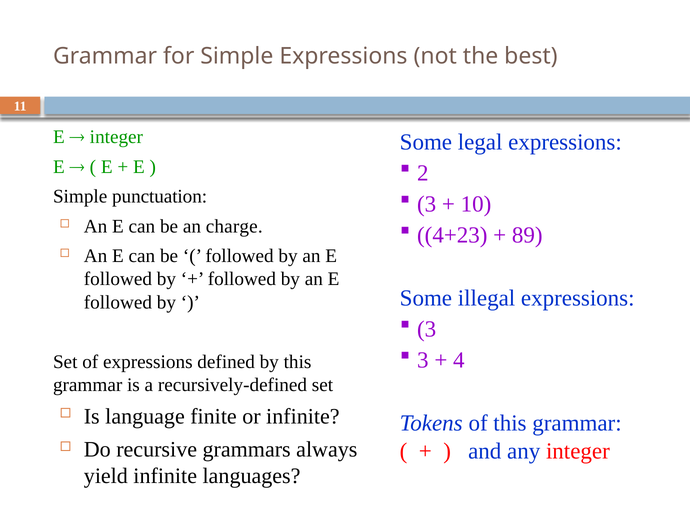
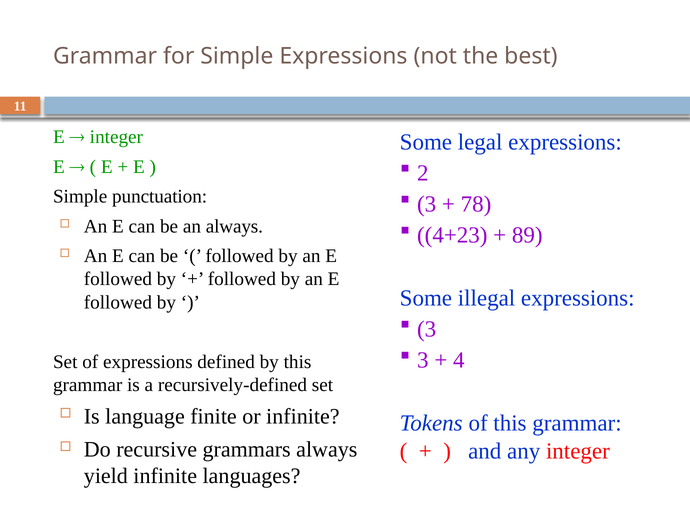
10: 10 -> 78
an charge: charge -> always
